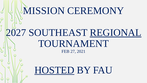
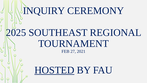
MISSION: MISSION -> INQUIRY
2027: 2027 -> 2025
REGIONAL underline: present -> none
